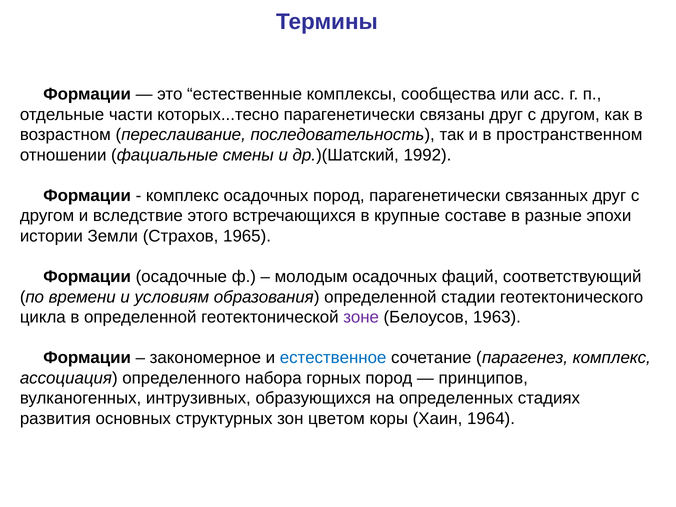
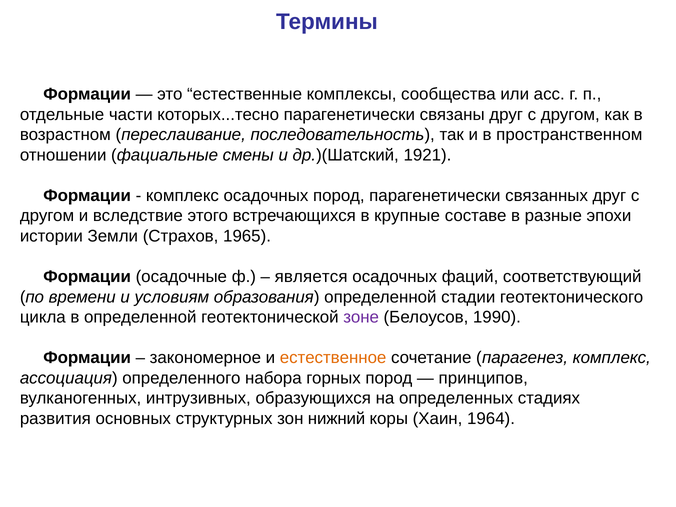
1992: 1992 -> 1921
молодым: молодым -> является
1963: 1963 -> 1990
естественное colour: blue -> orange
цветом: цветом -> нижний
